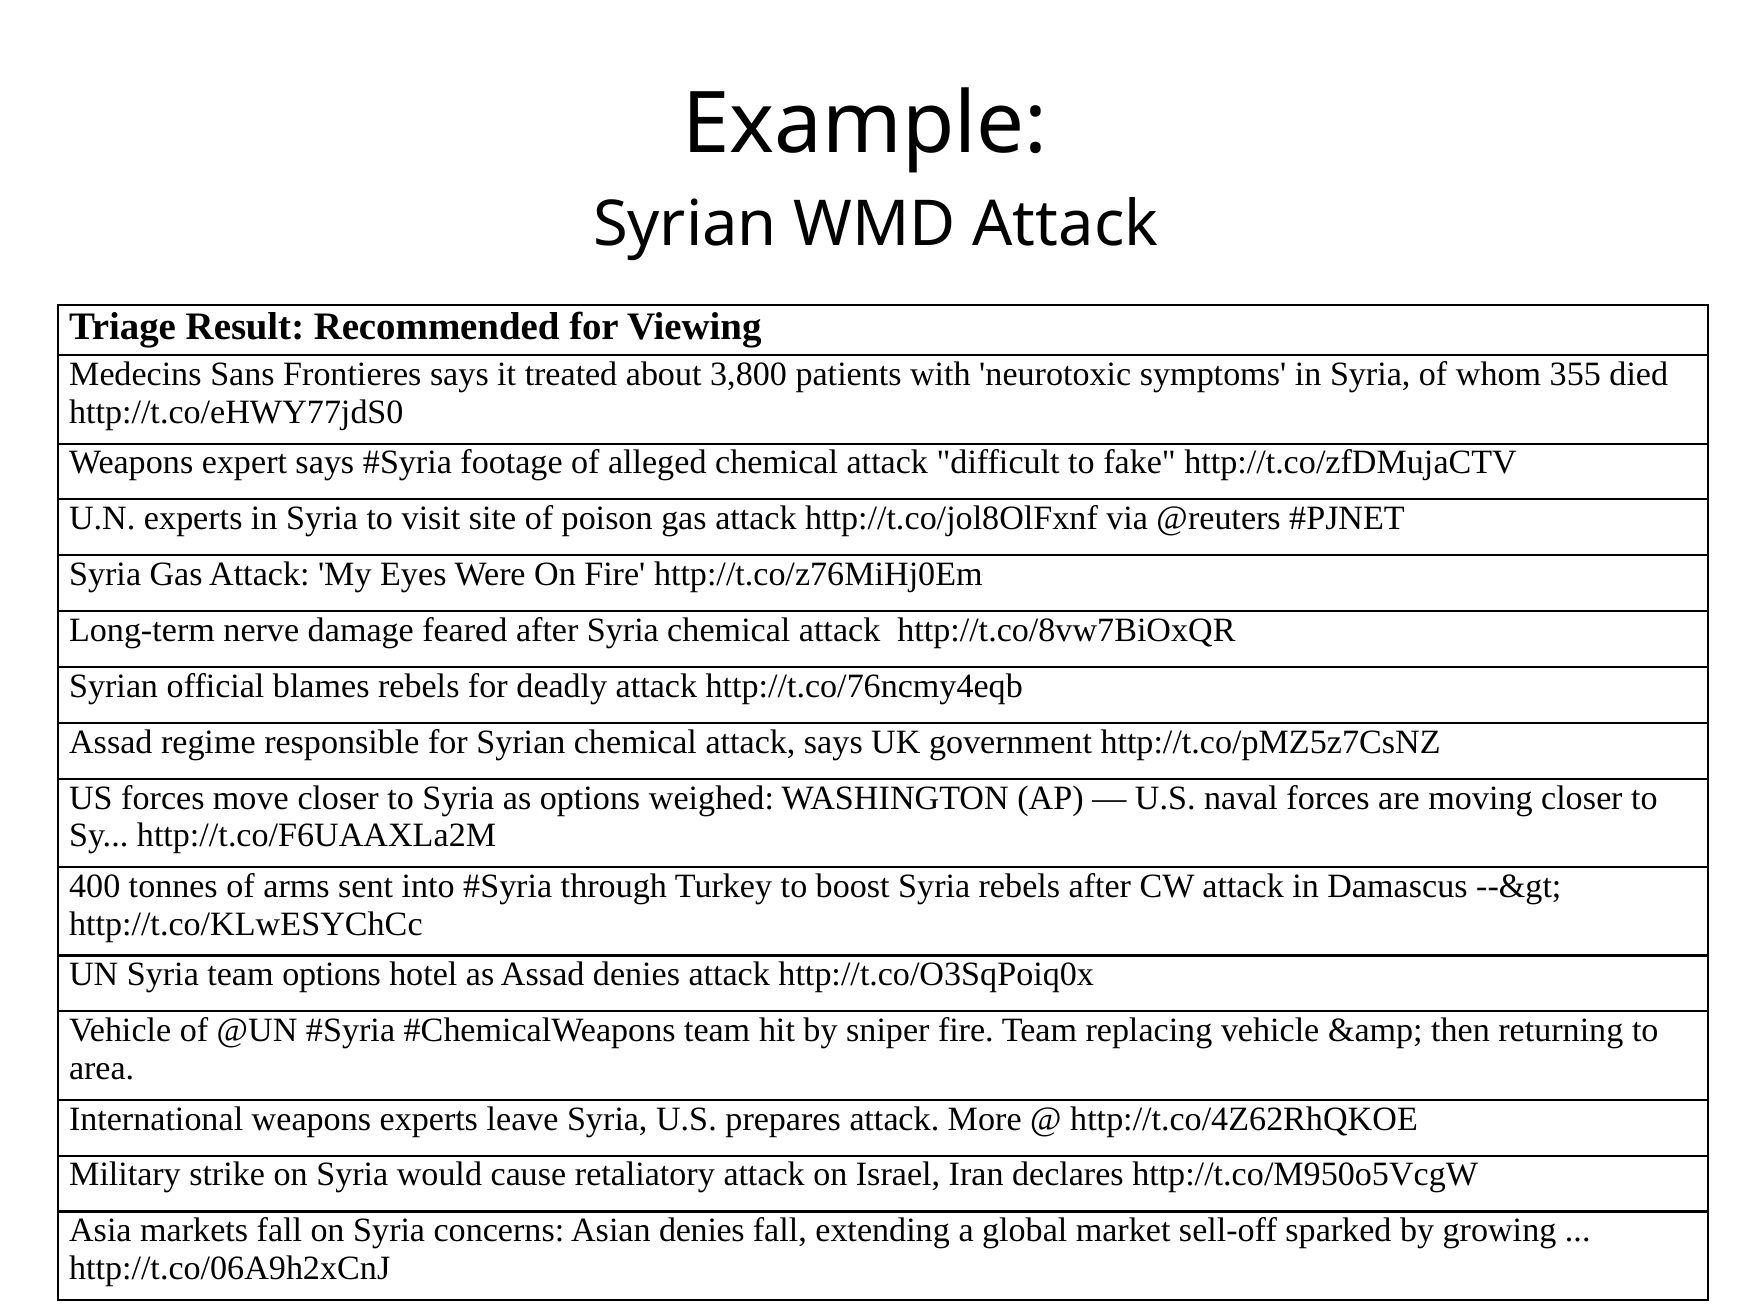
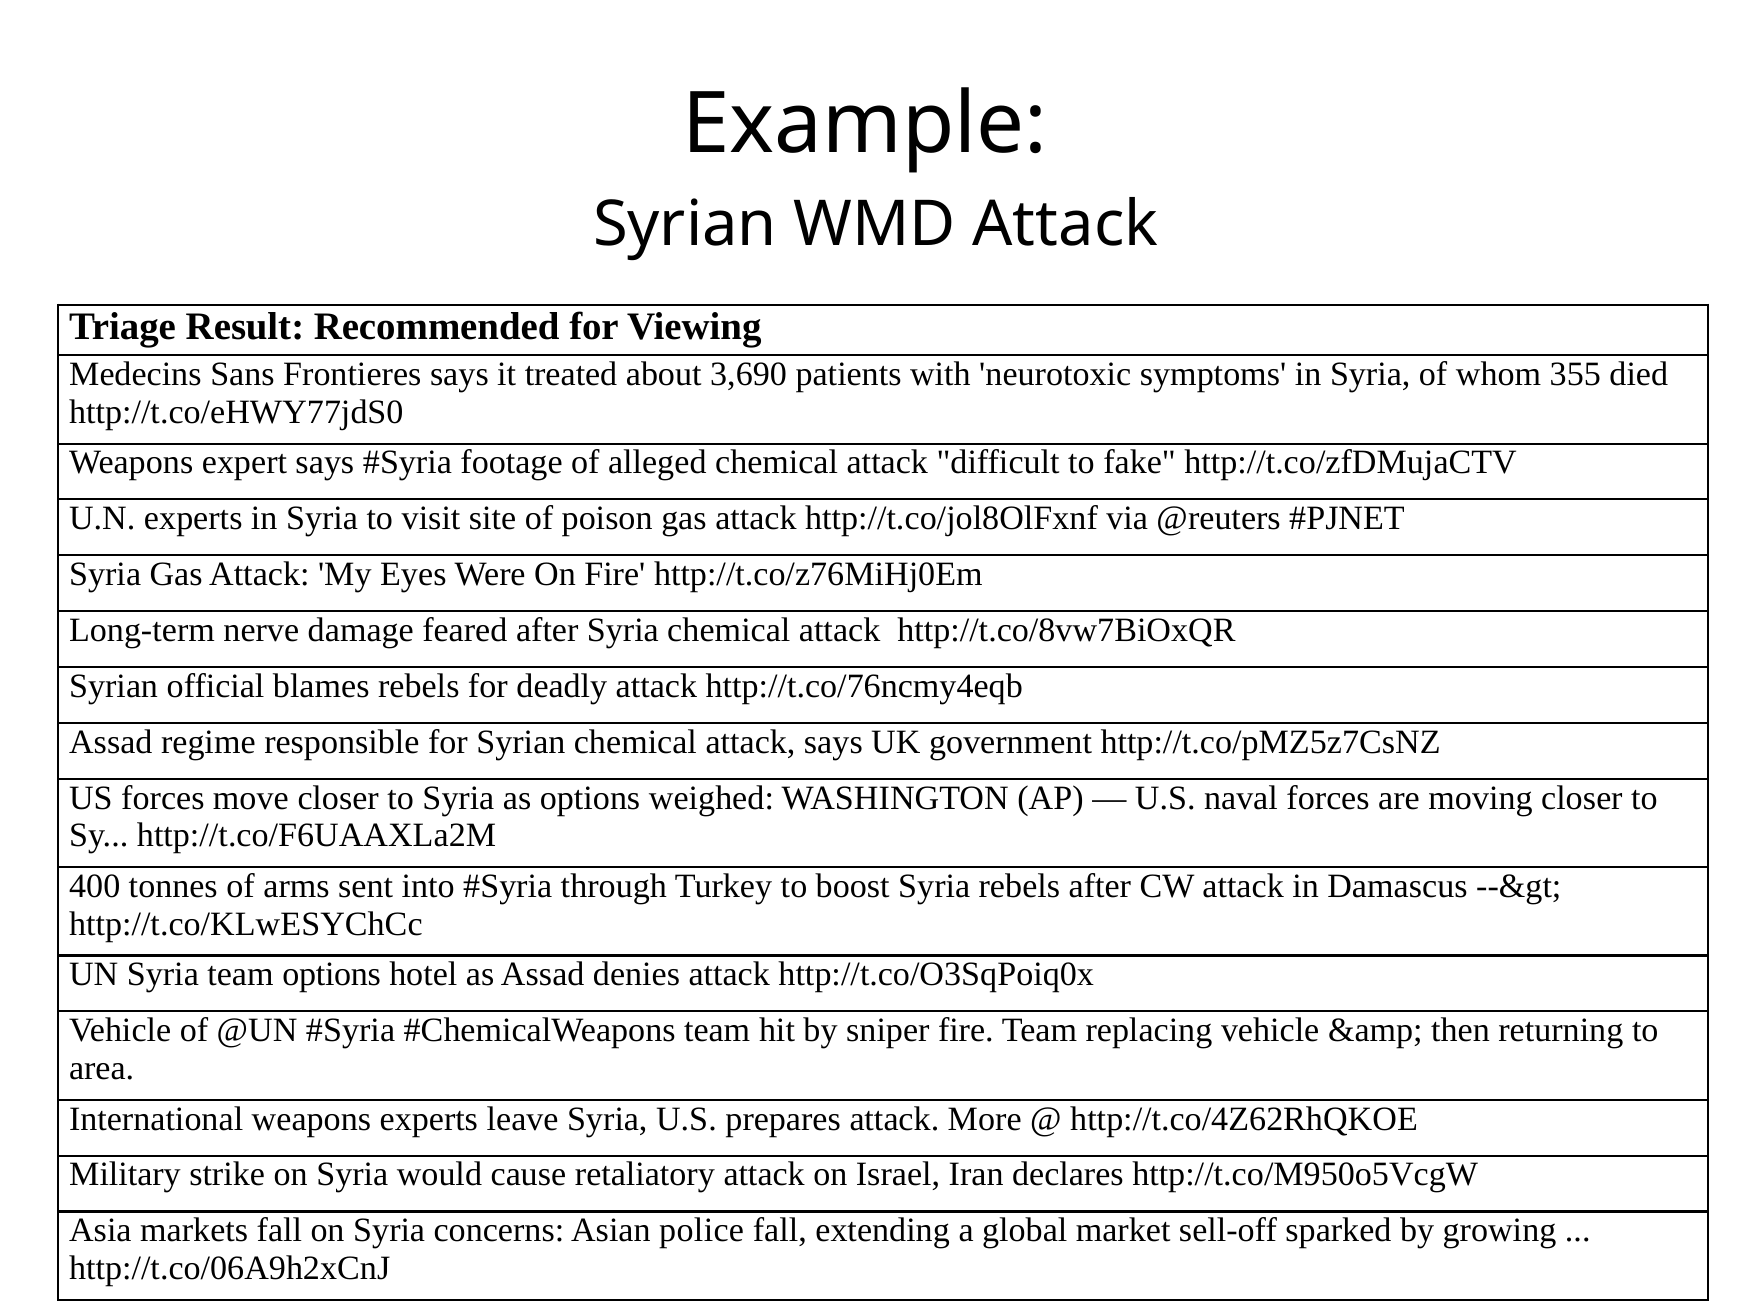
3,800: 3,800 -> 3,690
Asian denies: denies -> police
